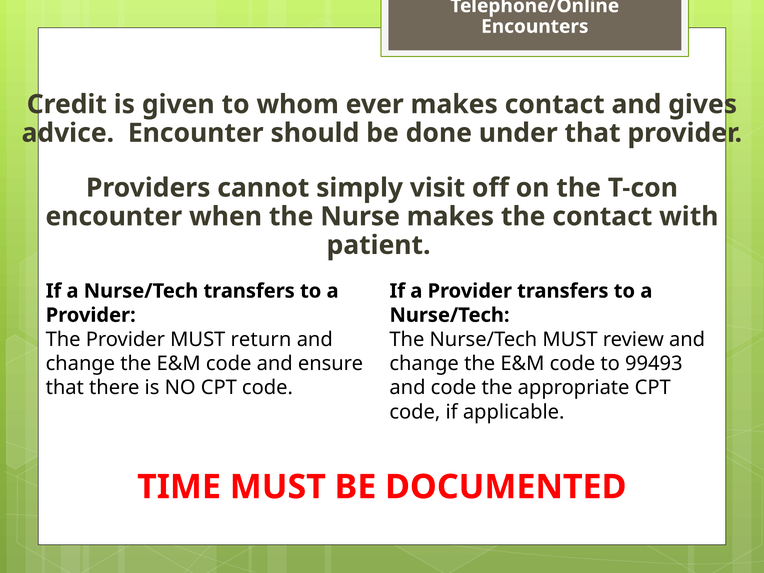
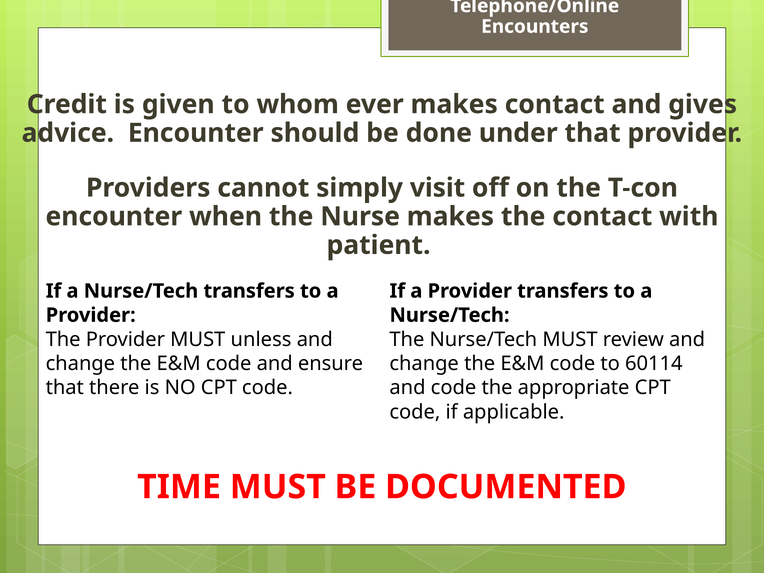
return: return -> unless
99493: 99493 -> 60114
